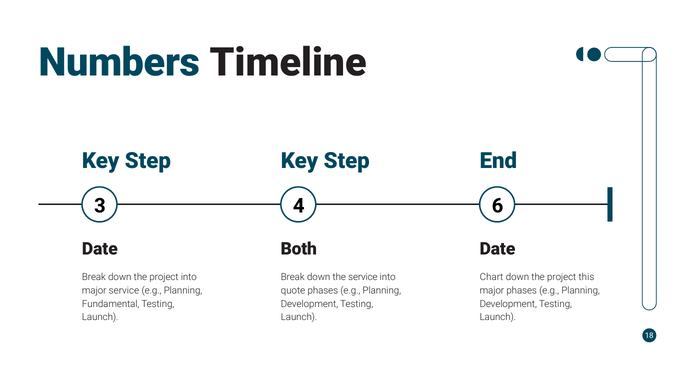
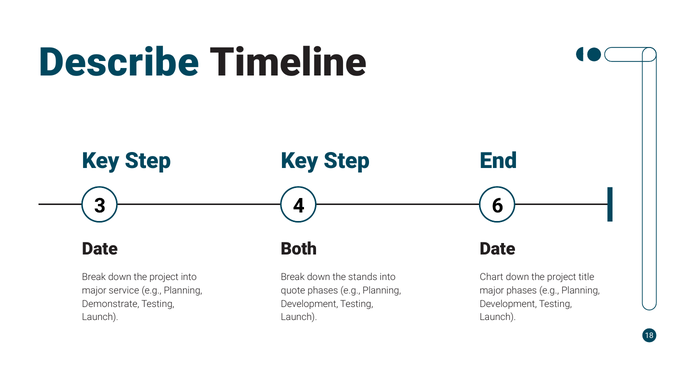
Numbers: Numbers -> Describe
the service: service -> stands
this: this -> title
Fundamental: Fundamental -> Demonstrate
